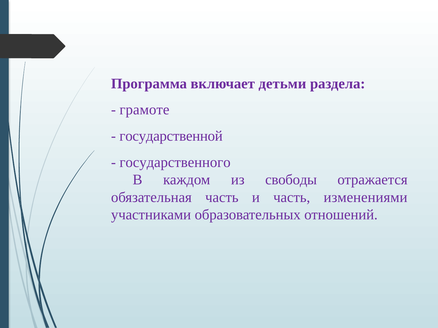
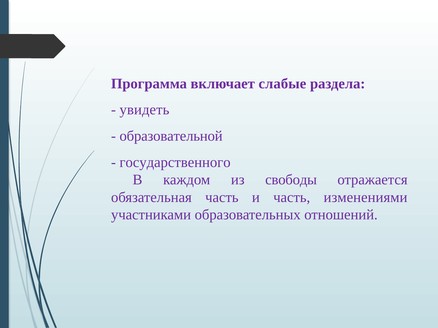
детьми: детьми -> слабые
грамоте: грамоте -> увидеть
государственной: государственной -> образовательной
